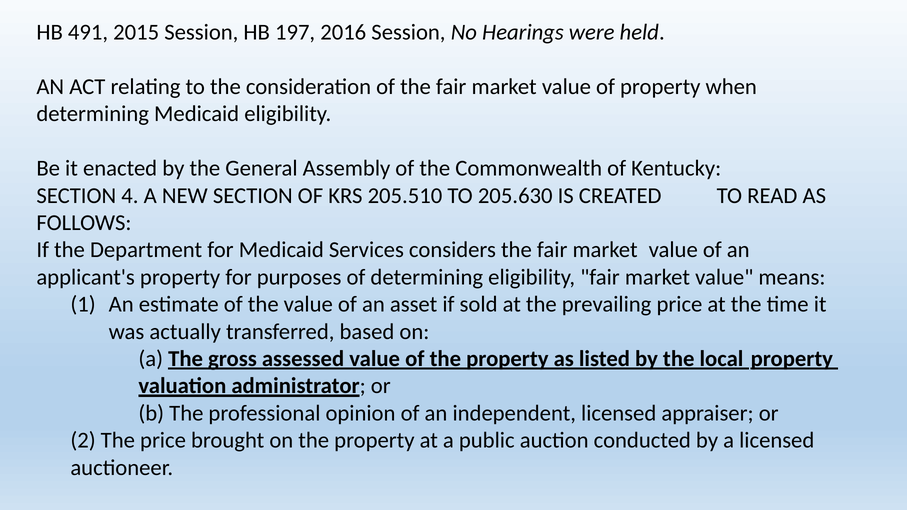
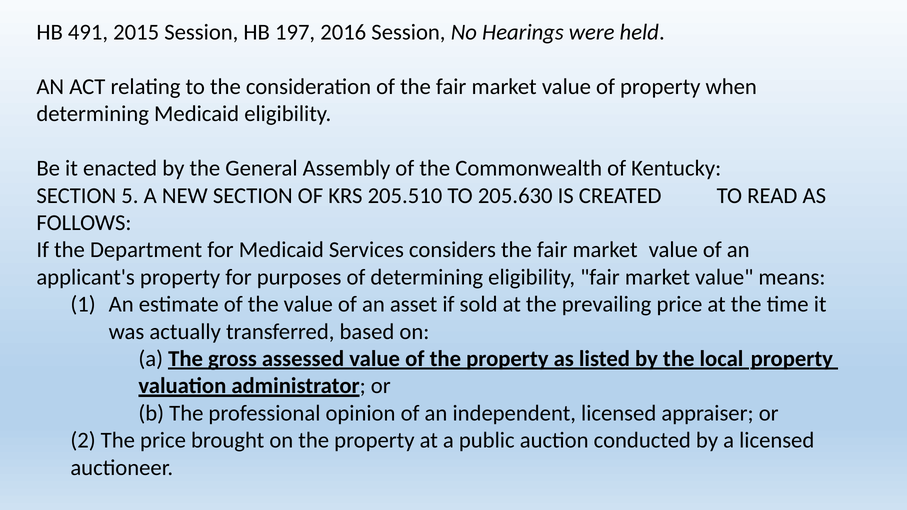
4: 4 -> 5
